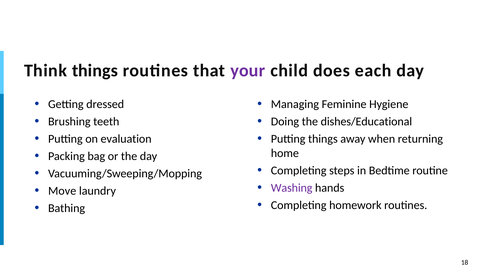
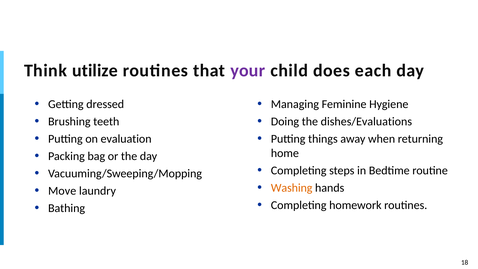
Think things: things -> utilize
dishes/Educational: dishes/Educational -> dishes/Evaluations
Washing colour: purple -> orange
